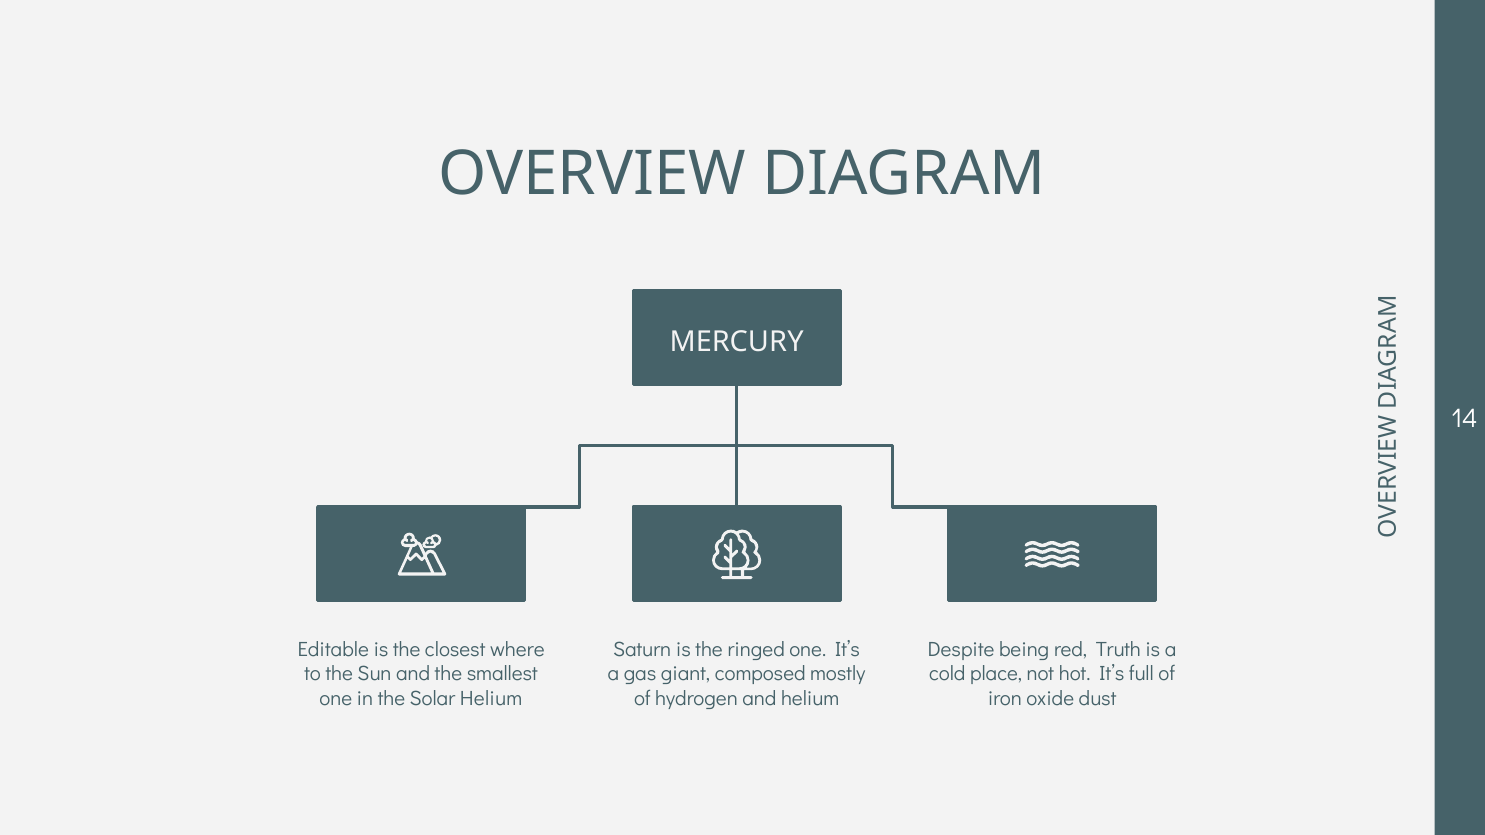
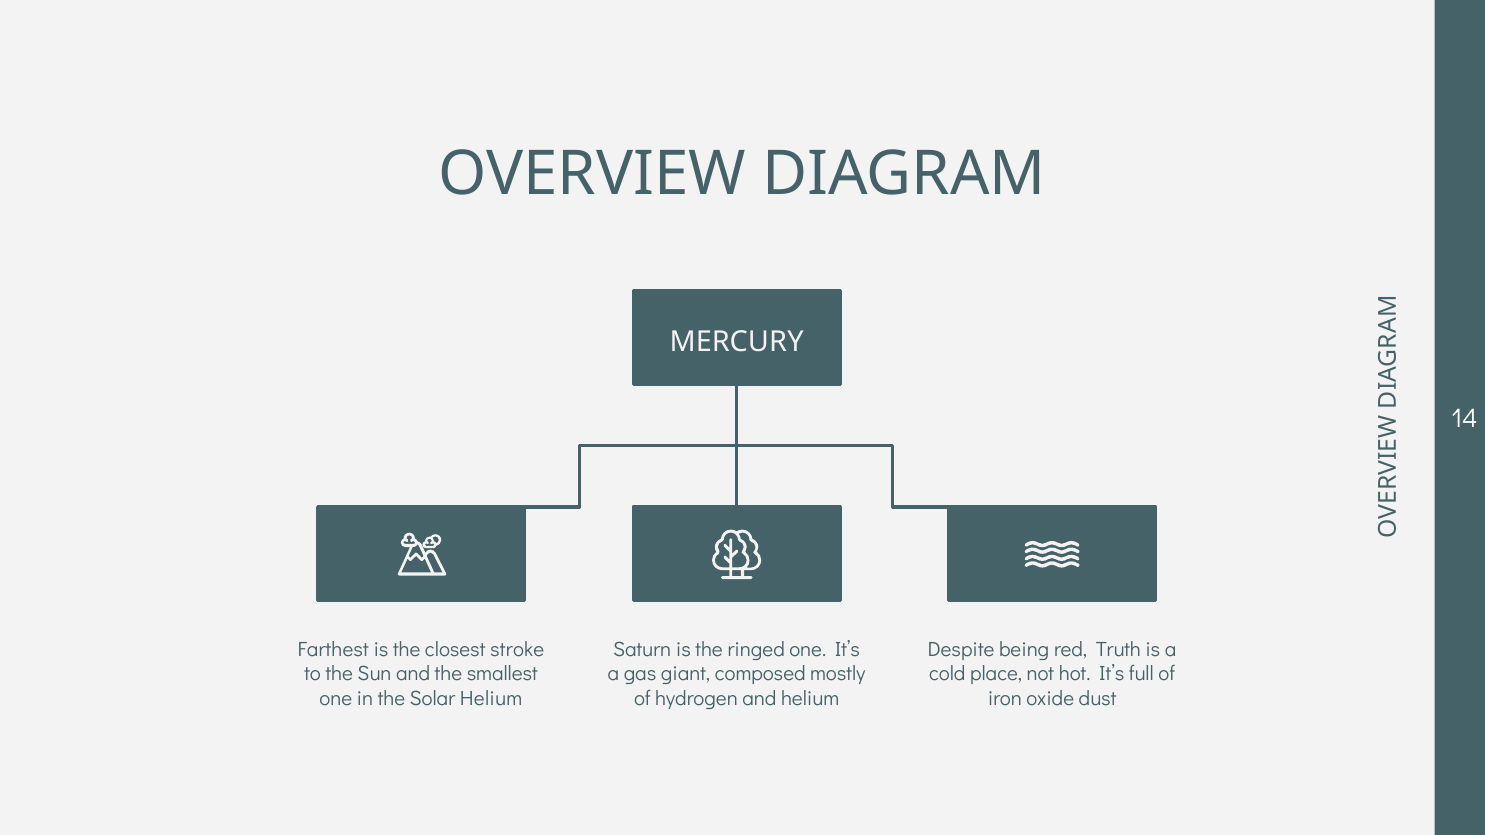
Editable: Editable -> Farthest
where: where -> stroke
